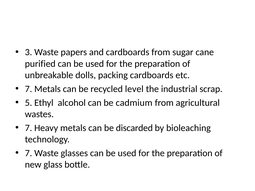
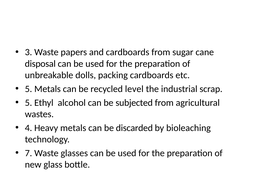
purified: purified -> disposal
7 at (28, 89): 7 -> 5
cadmium: cadmium -> subjected
7 at (28, 128): 7 -> 4
